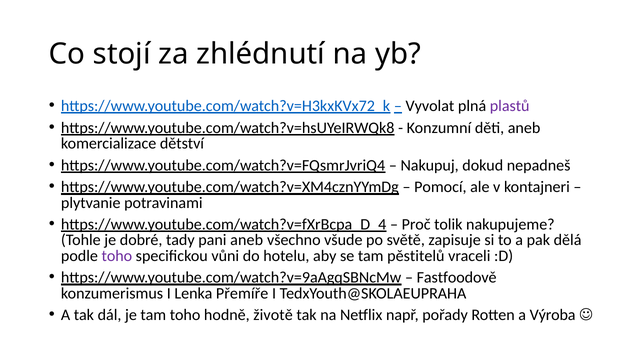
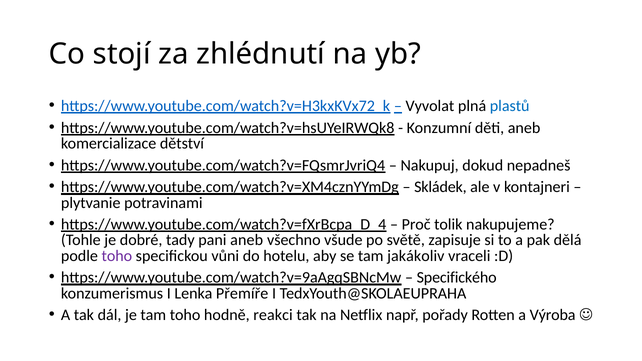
plastů colour: purple -> blue
Pomocí: Pomocí -> Skládek
pěstitelů: pěstitelů -> jakákoliv
Fastfoodově: Fastfoodově -> Specifického
životě: životě -> reakci
